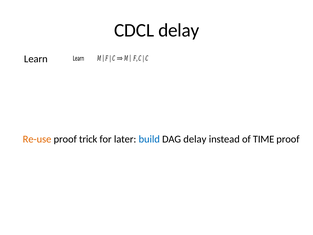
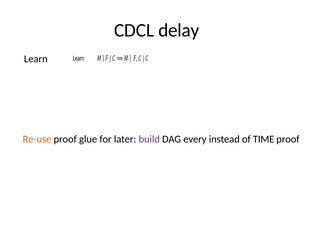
trick: trick -> glue
build colour: blue -> purple
DAG delay: delay -> every
